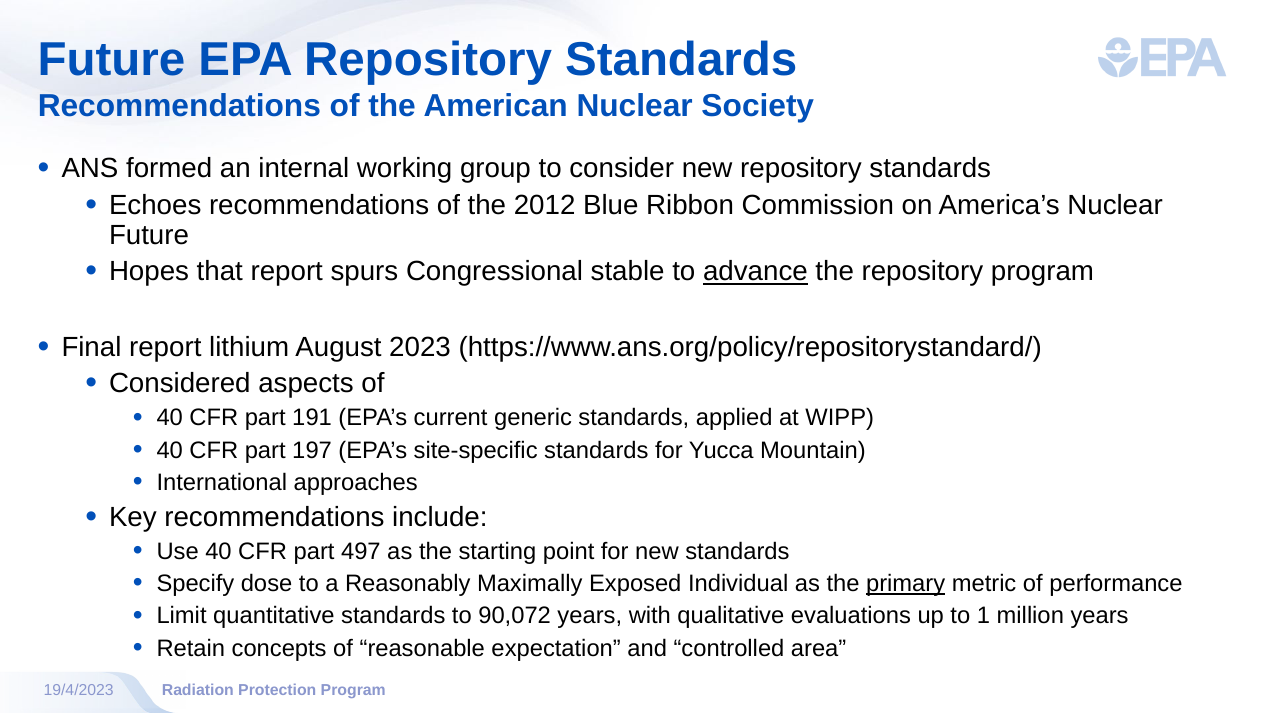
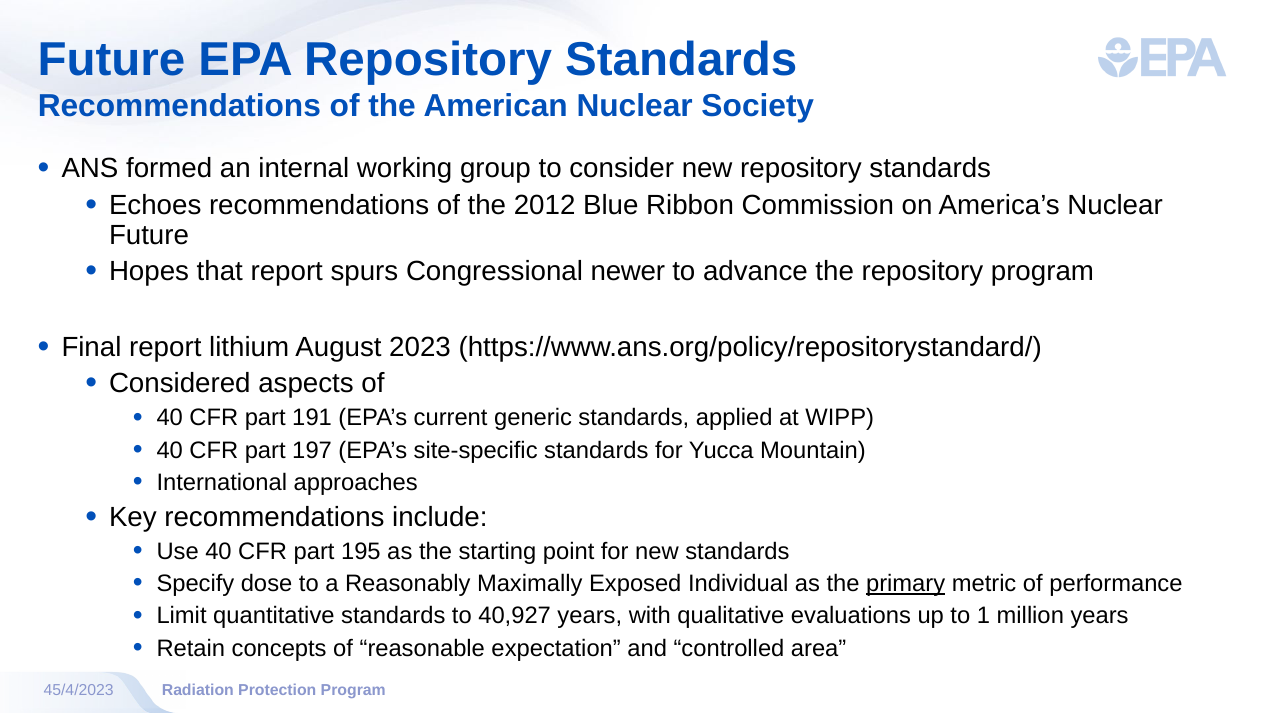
stable: stable -> newer
advance underline: present -> none
497: 497 -> 195
90,072: 90,072 -> 40,927
19/4/2023: 19/4/2023 -> 45/4/2023
